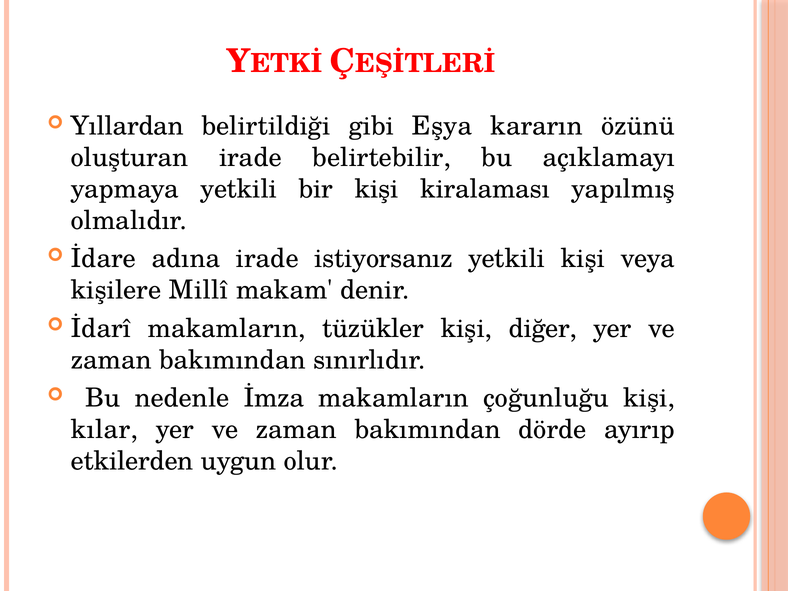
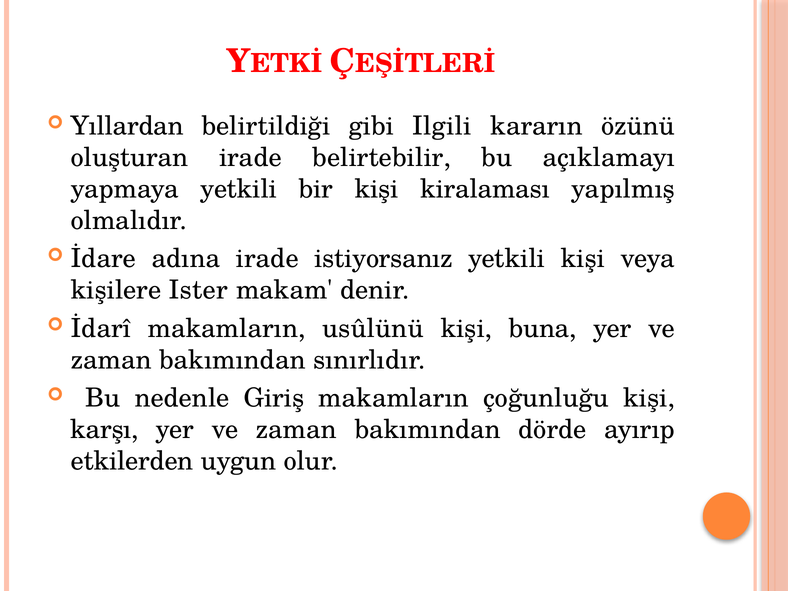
Eşya: Eşya -> Ilgili
Millî: Millî -> Ister
tüzükler: tüzükler -> usûlünü
diğer: diğer -> buna
İmza: İmza -> Giriş
kılar: kılar -> karşı
